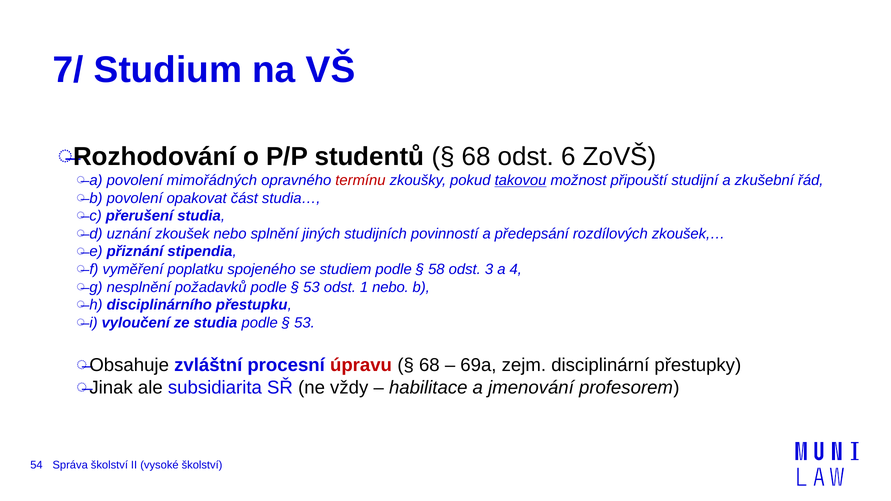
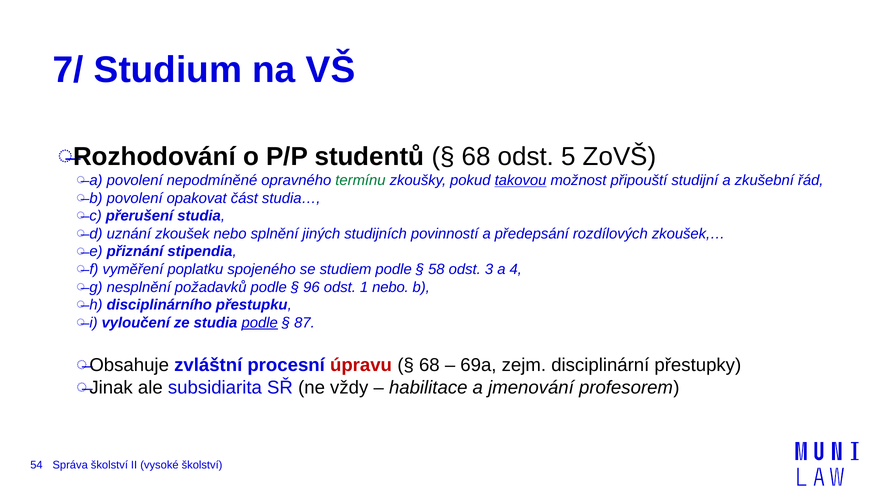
6: 6 -> 5
mimořádných: mimořádných -> nepodmíněné
termínu colour: red -> green
53 at (311, 287): 53 -> 96
podle at (260, 323) underline: none -> present
53 at (304, 323): 53 -> 87
